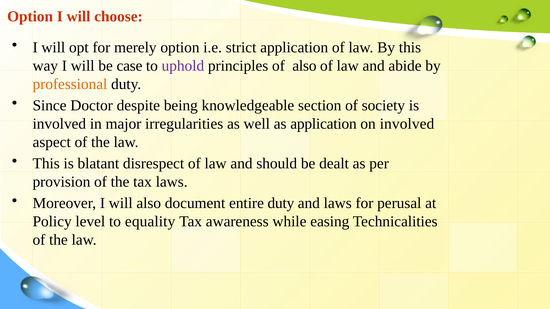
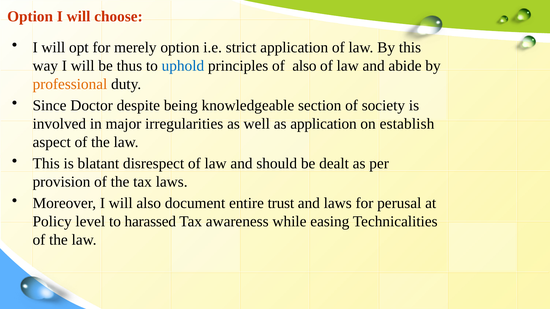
case: case -> thus
uphold colour: purple -> blue
on involved: involved -> establish
entire duty: duty -> trust
equality: equality -> harassed
